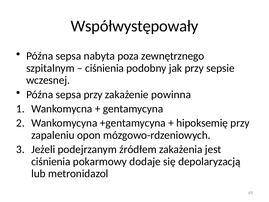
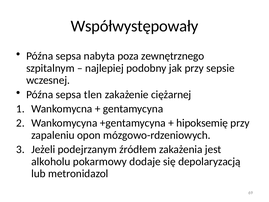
ciśnienia at (105, 68): ciśnienia -> najlepiej
sepsa przy: przy -> tlen
powinna: powinna -> ciężarnej
ciśnienia at (51, 161): ciśnienia -> alkoholu
